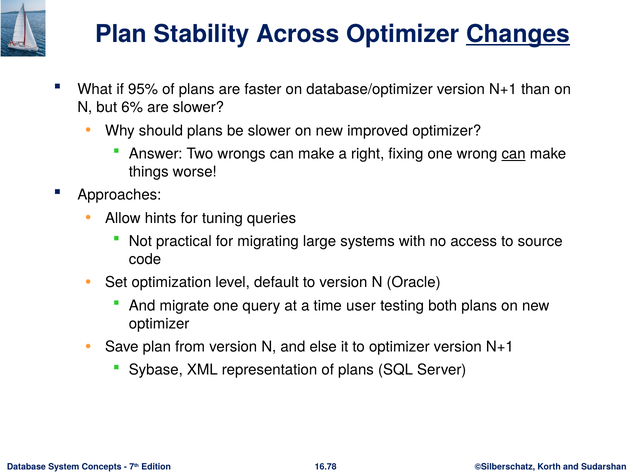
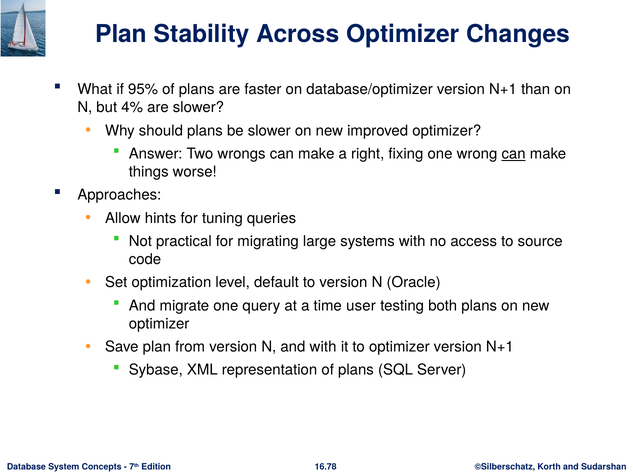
Changes underline: present -> none
6%: 6% -> 4%
and else: else -> with
